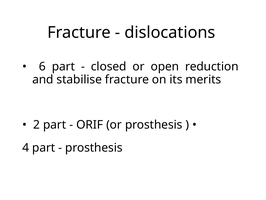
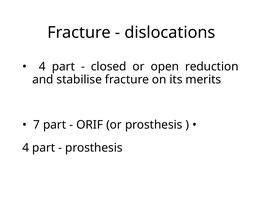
6 at (42, 66): 6 -> 4
2: 2 -> 7
